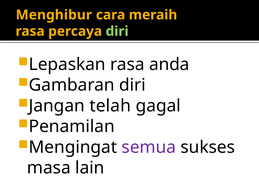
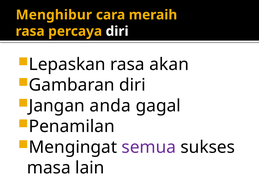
diri at (117, 31) colour: light green -> white
anda: anda -> akan
telah: telah -> anda
